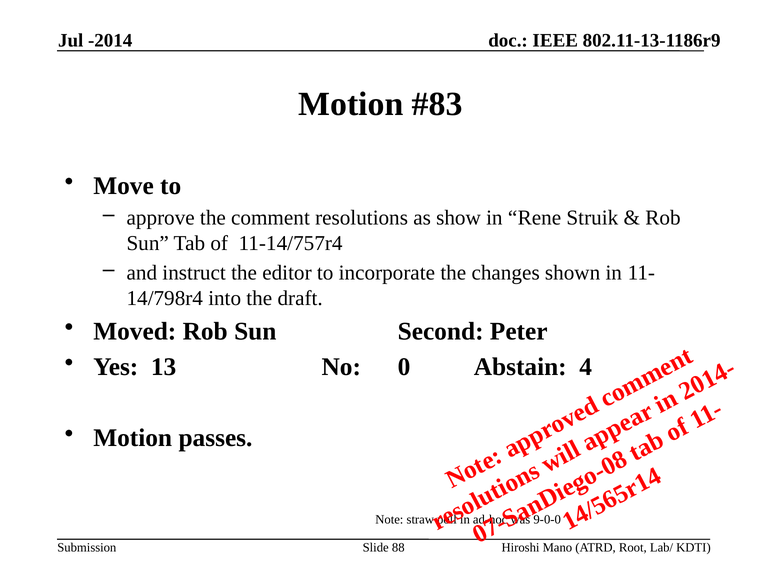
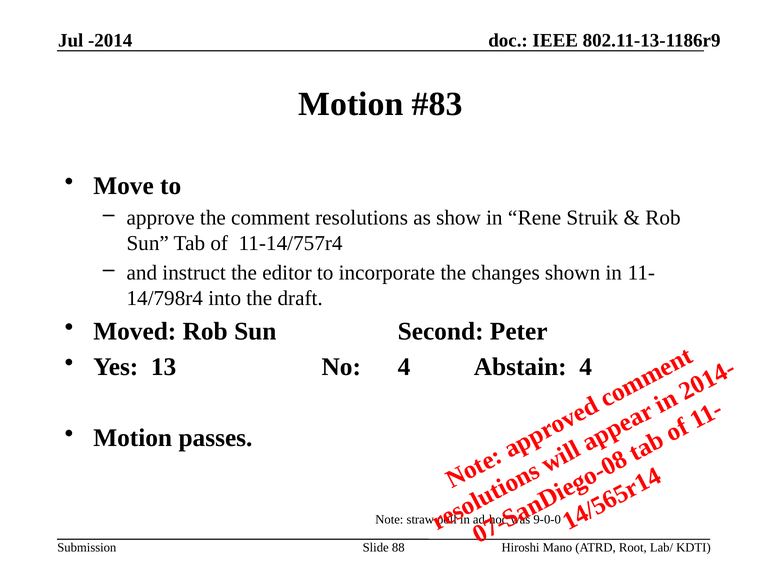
No 0: 0 -> 4
